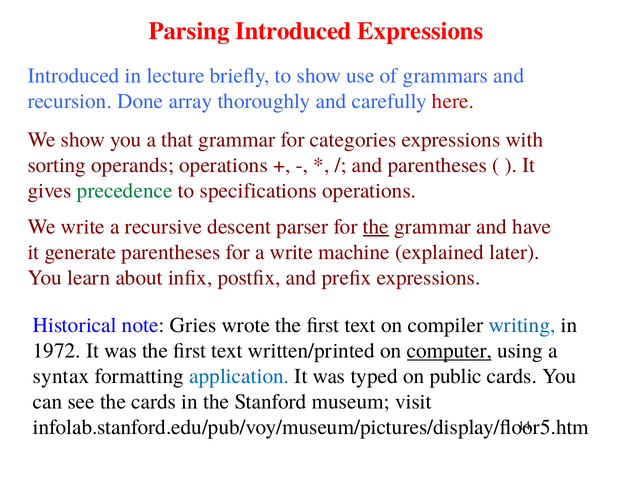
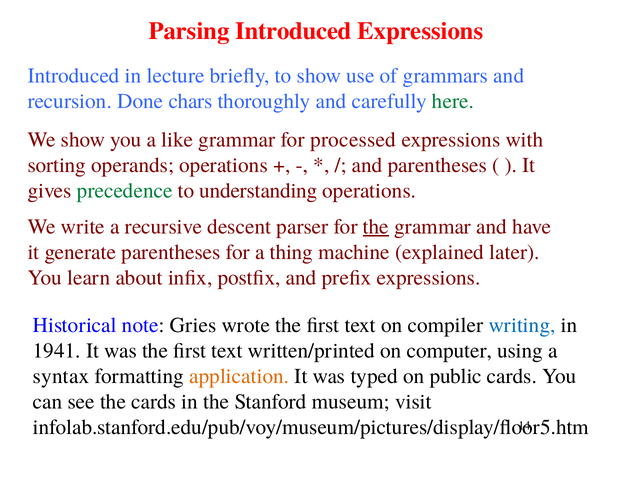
array: array -> chars
here colour: red -> green
that: that -> like
categories: categories -> processed
specifications: specifications -> understanding
a write: write -> thing
1972: 1972 -> 1941
computer underline: present -> none
application colour: blue -> orange
